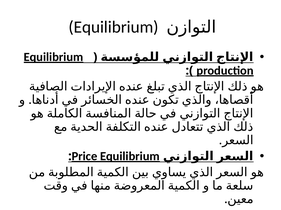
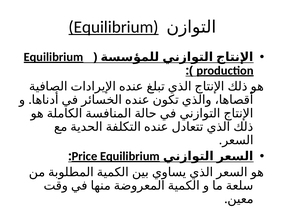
Equilibrium at (114, 27) underline: none -> present
